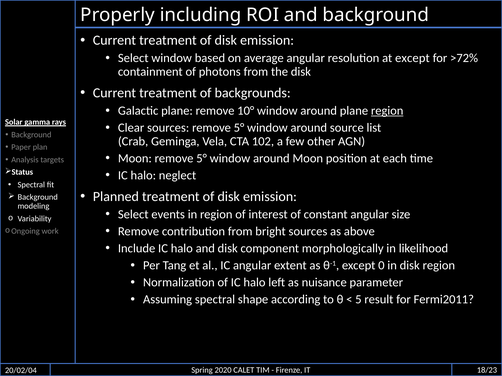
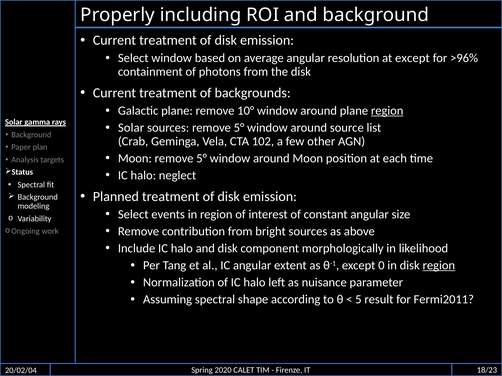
>72%: >72% -> >96%
Clear at (131, 128): Clear -> Solar
region at (439, 266) underline: none -> present
